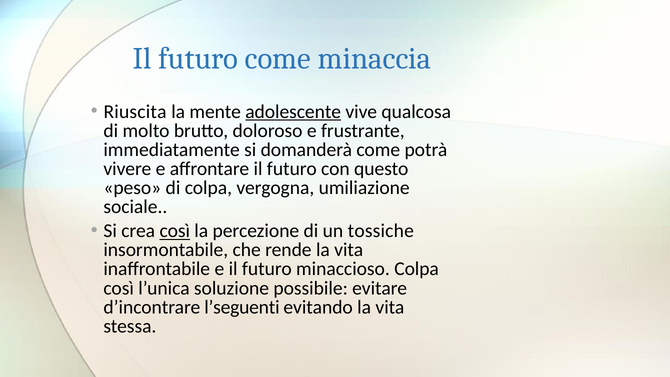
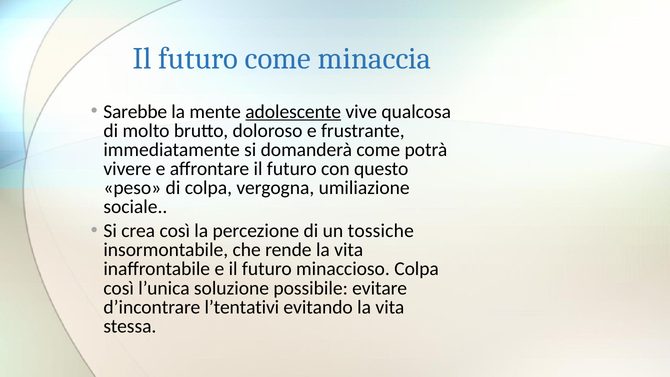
Riuscita: Riuscita -> Sarebbe
così at (175, 231) underline: present -> none
l’seguenti: l’seguenti -> l’tentativi
